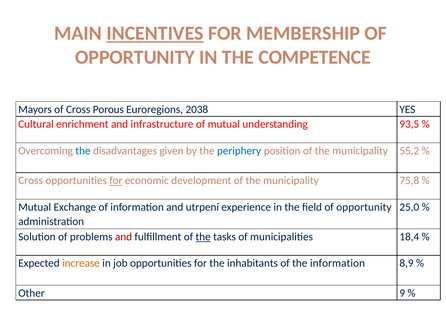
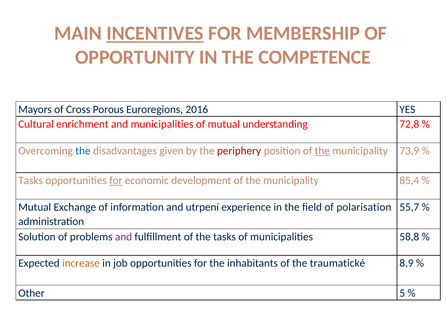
2038: 2038 -> 2016
and infrastructure: infrastructure -> municipalities
93,5: 93,5 -> 72,8
periphery colour: blue -> red
the at (322, 151) underline: none -> present
55,2: 55,2 -> 73,9
Cross at (31, 180): Cross -> Tasks
75,8: 75,8 -> 85,4
field of opportunity: opportunity -> polarisation
25,0: 25,0 -> 55,7
and at (124, 236) colour: red -> purple
the at (203, 236) underline: present -> none
18,4: 18,4 -> 58,8
the information: information -> traumatické
9: 9 -> 5
